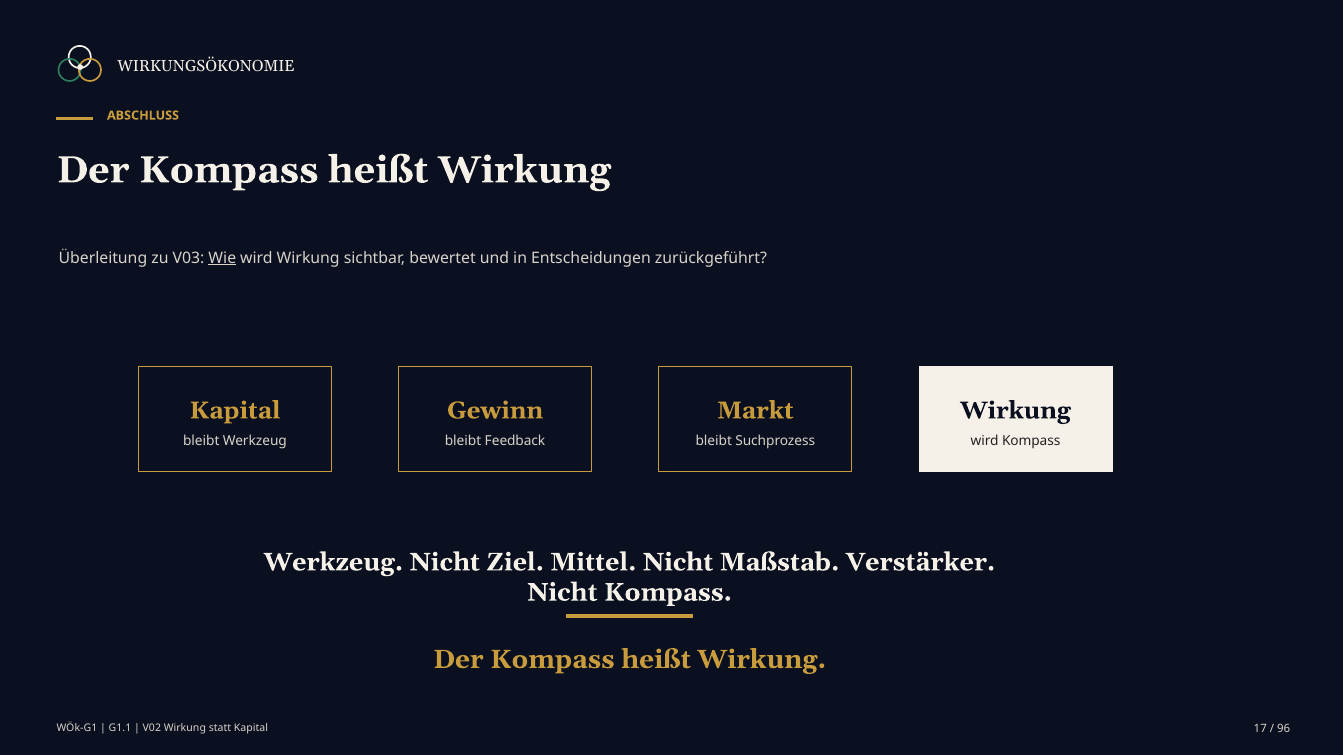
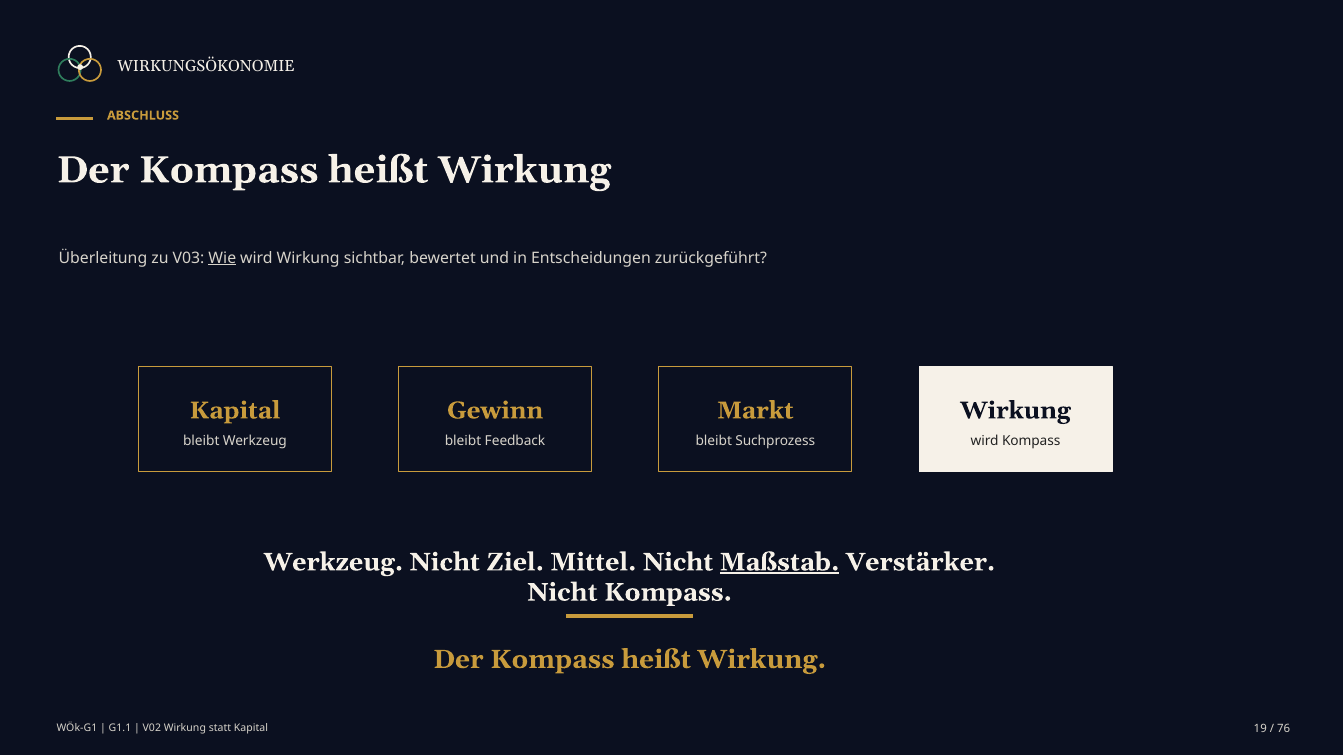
Maßstab underline: none -> present
17: 17 -> 19
96: 96 -> 76
